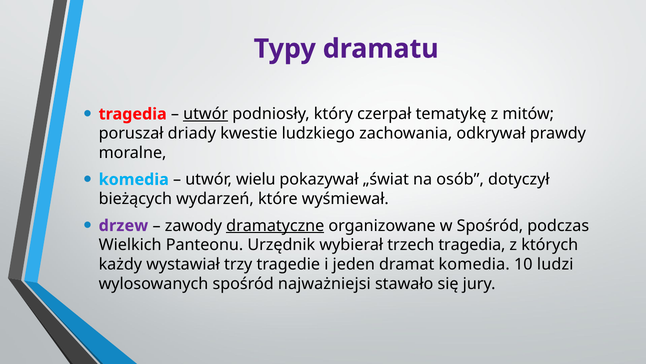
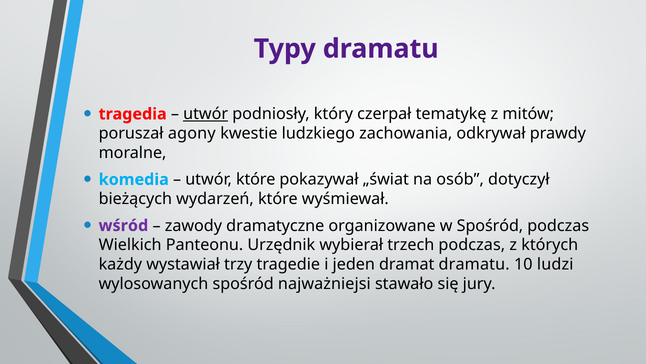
driady: driady -> agony
utwór wielu: wielu -> które
drzew: drzew -> wśród
dramatyczne underline: present -> none
trzech tragedia: tragedia -> podczas
dramat komedia: komedia -> dramatu
